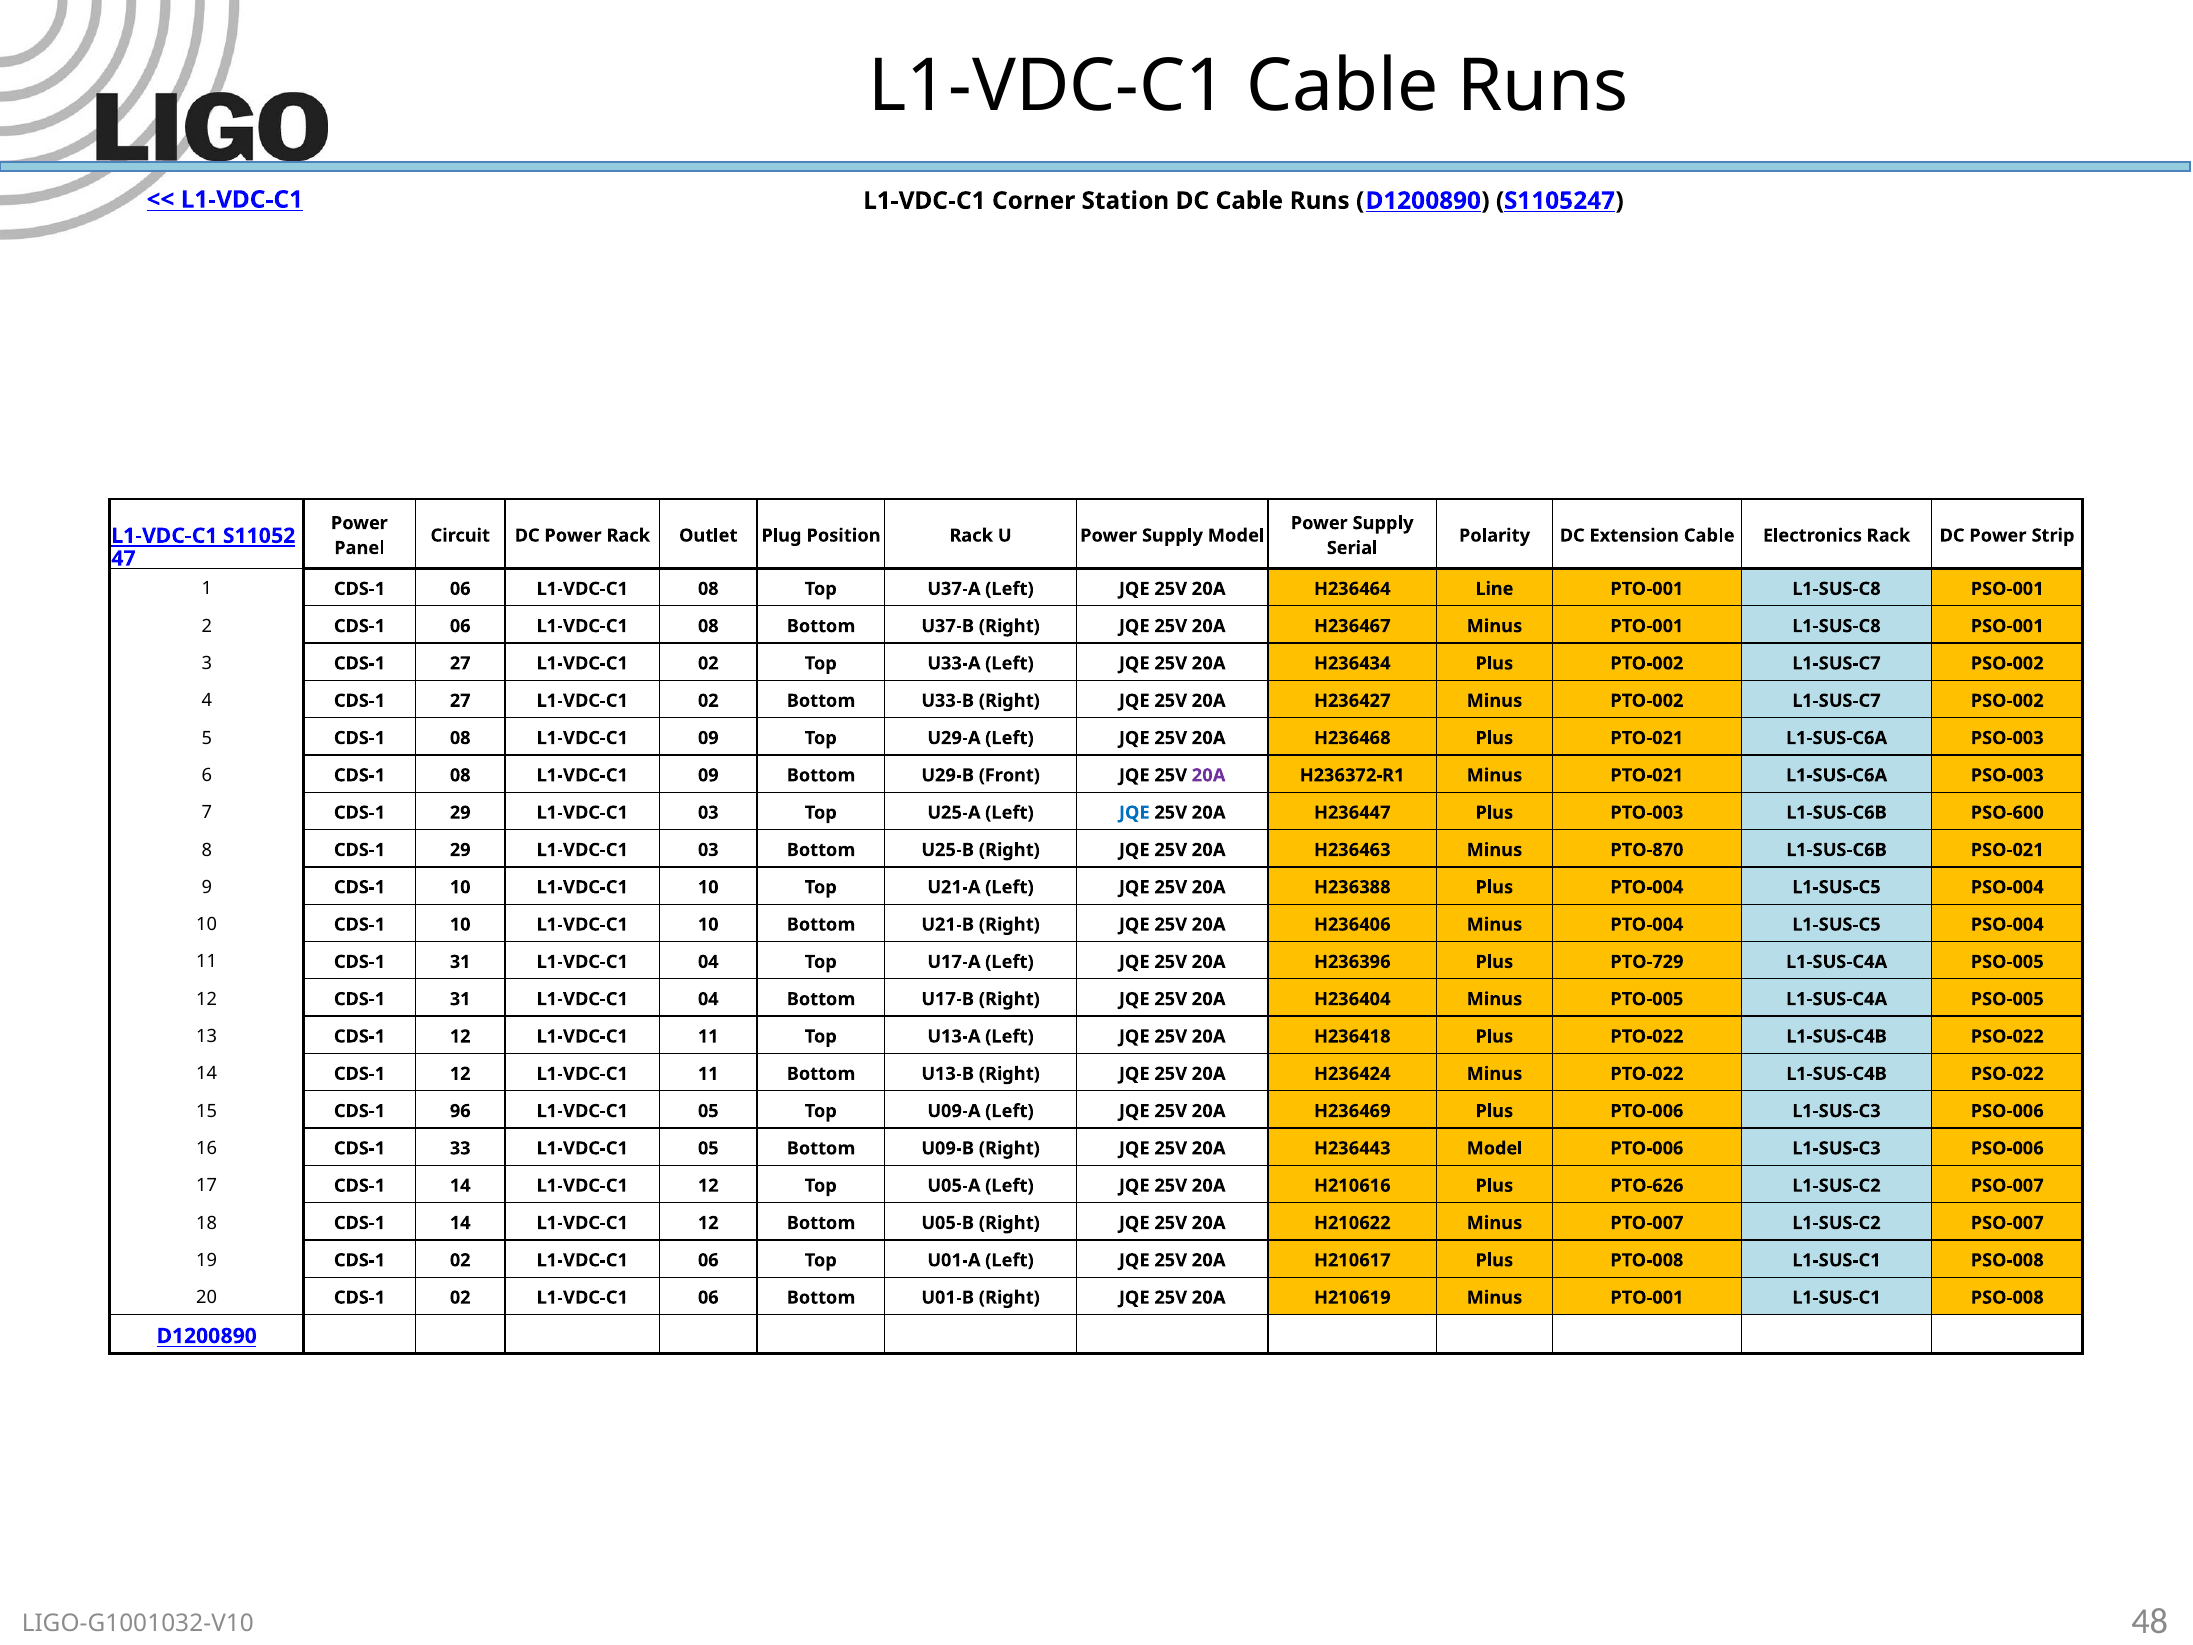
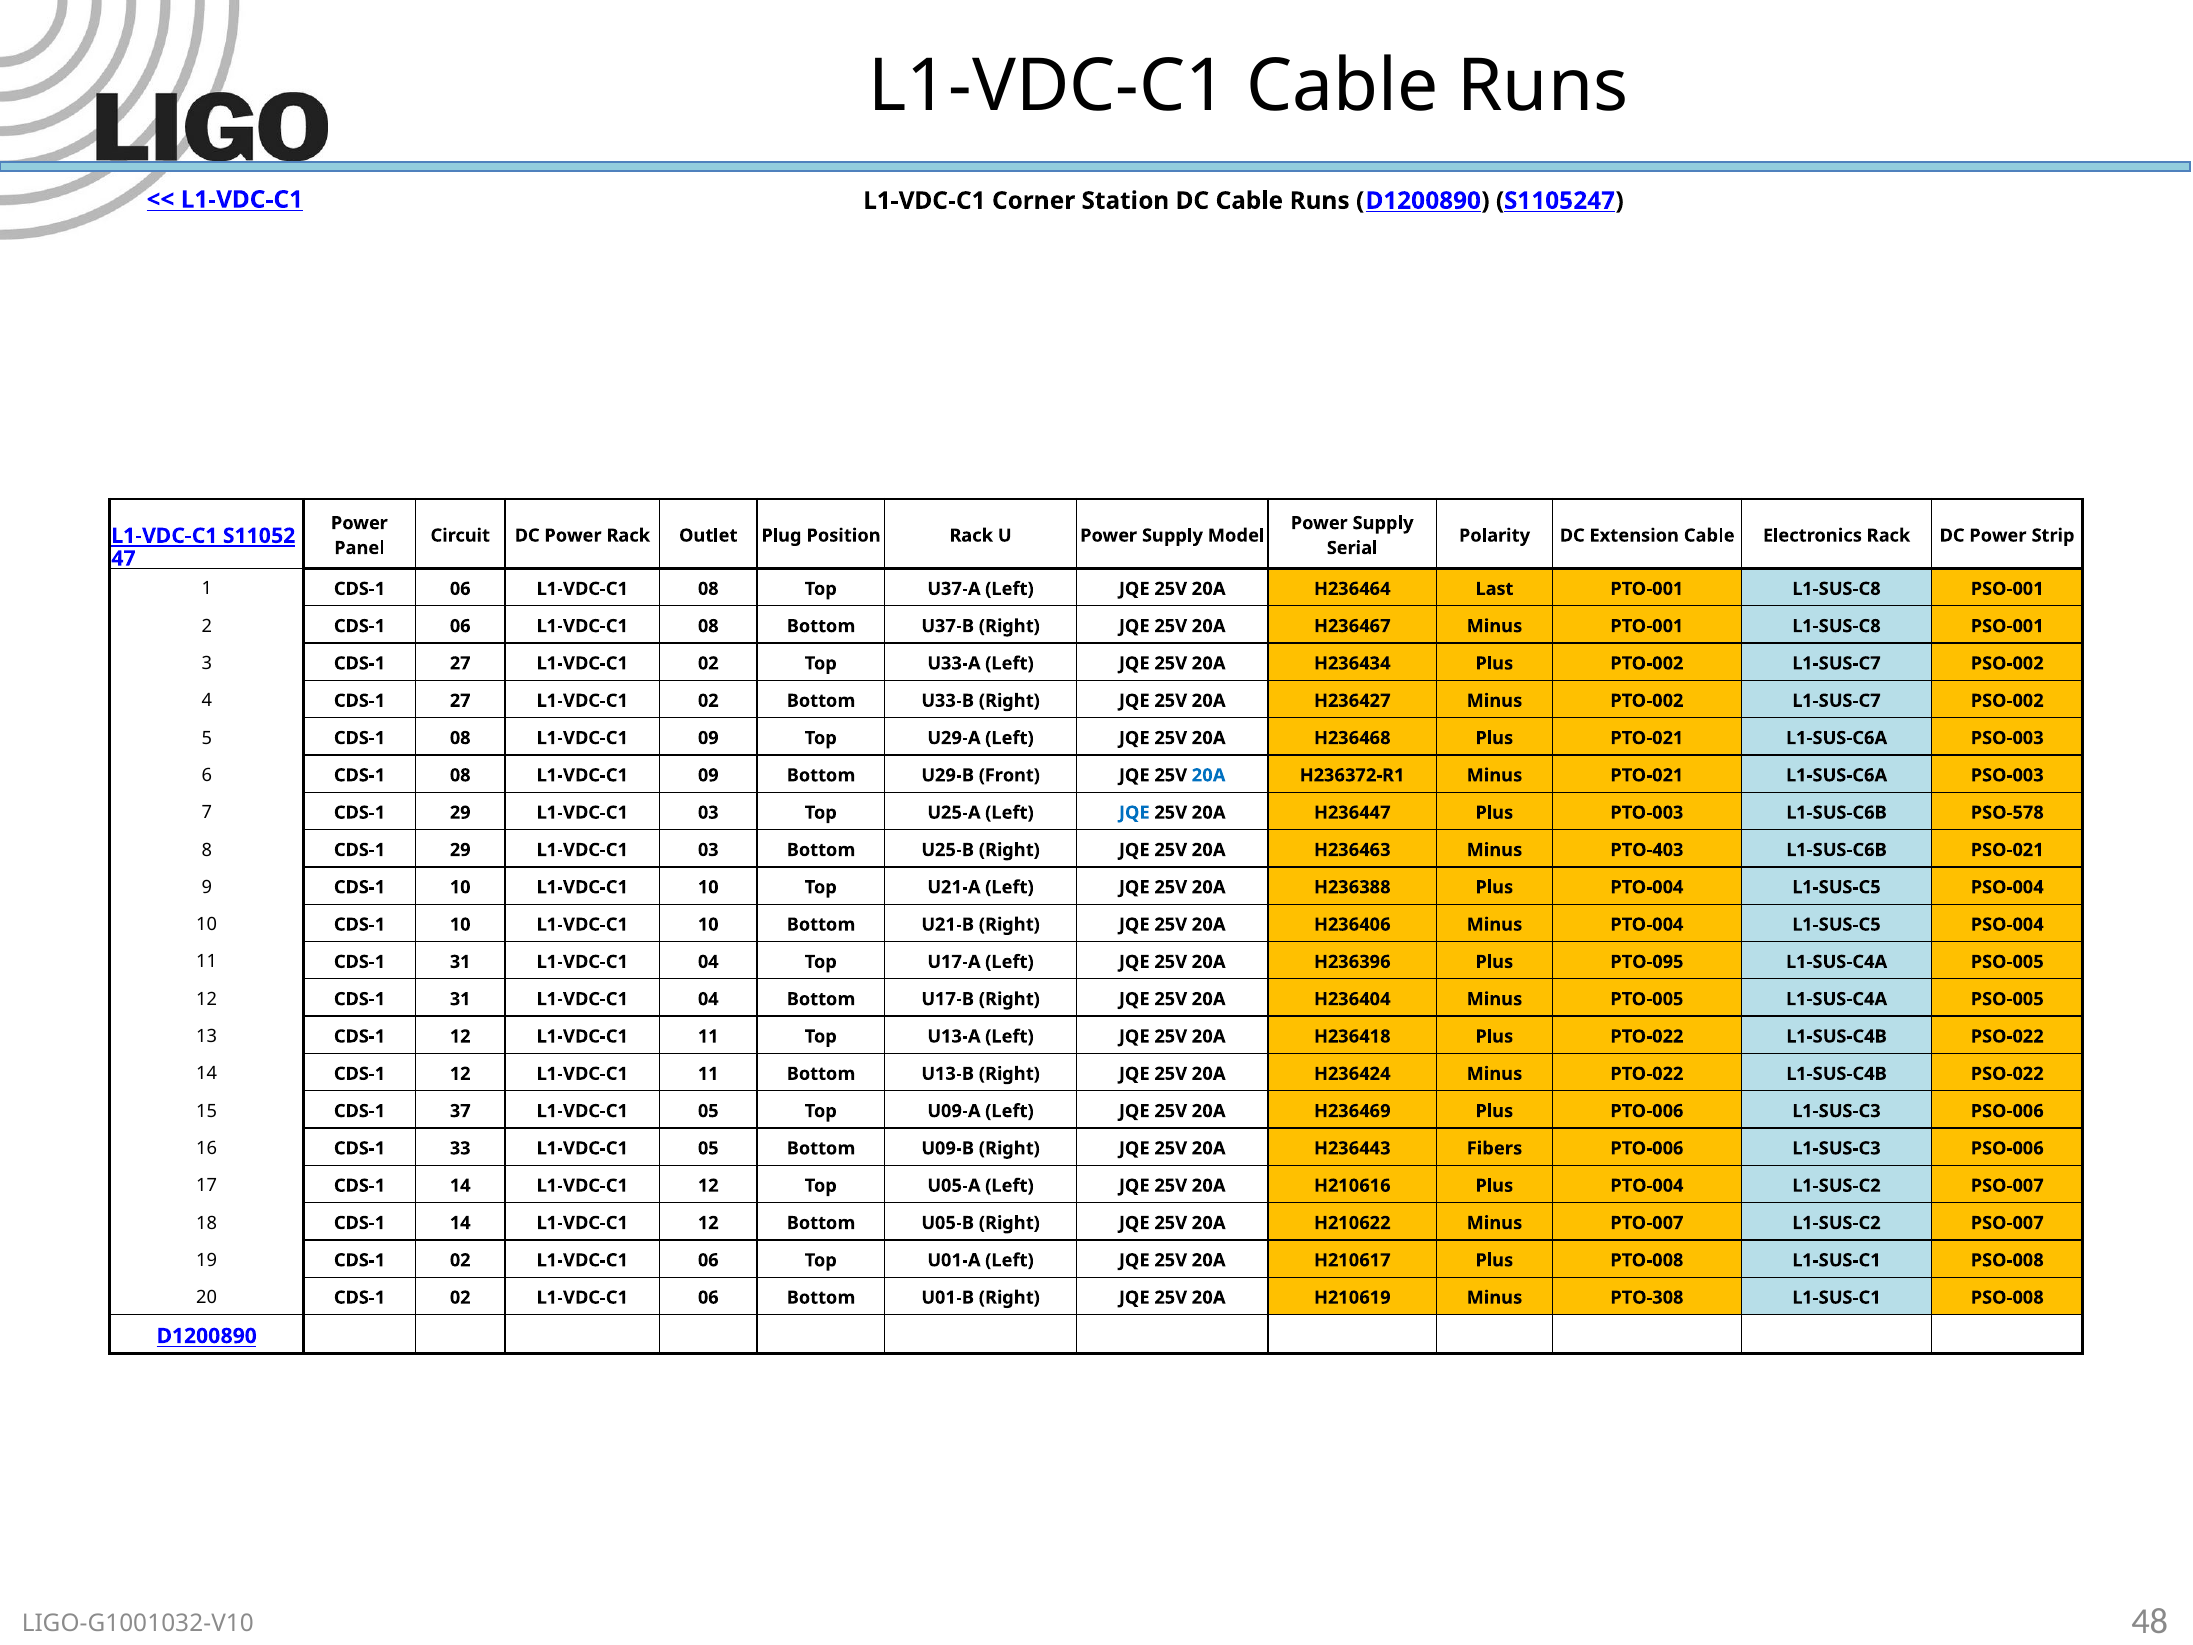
Line: Line -> Last
20A at (1209, 775) colour: purple -> blue
PSO-600: PSO-600 -> PSO-578
PTO-870: PTO-870 -> PTO-403
PTO-729: PTO-729 -> PTO-095
96: 96 -> 37
H236443 Model: Model -> Fibers
H210616 Plus PTO-626: PTO-626 -> PTO-004
H210619 Minus PTO-001: PTO-001 -> PTO-308
